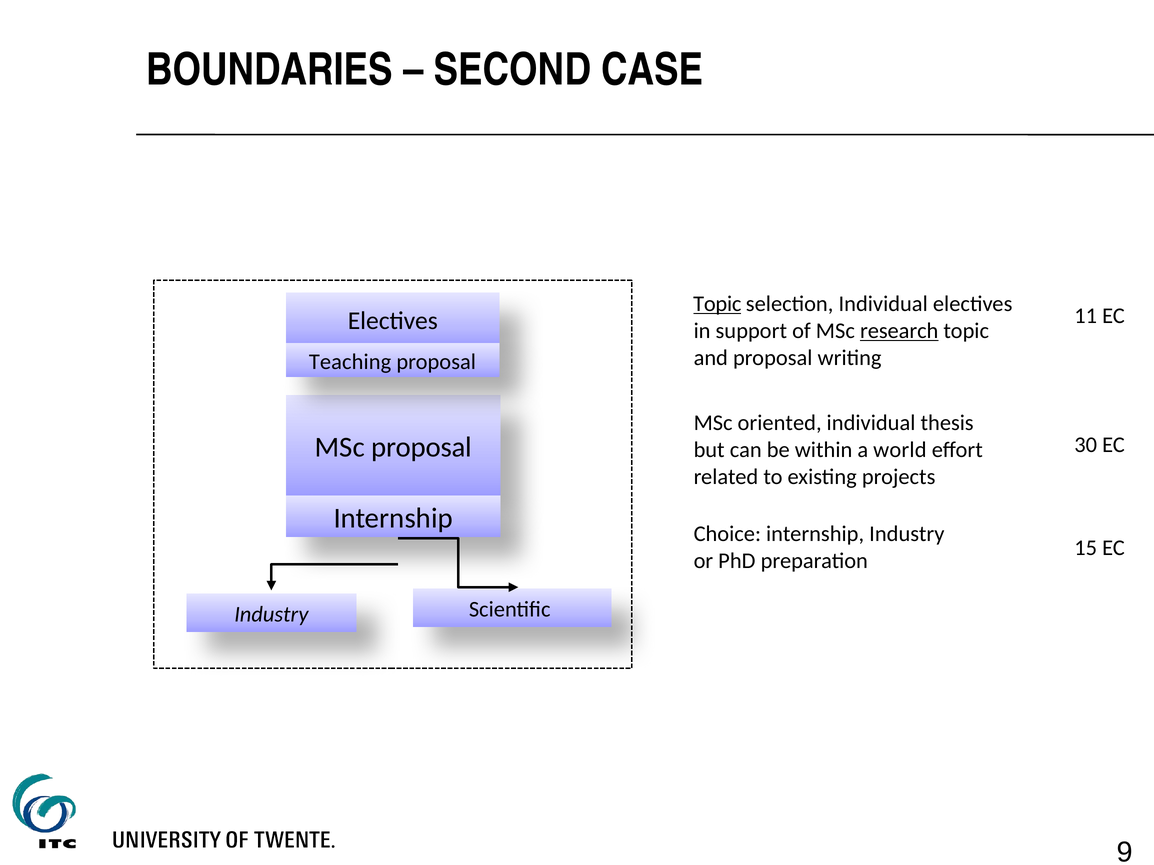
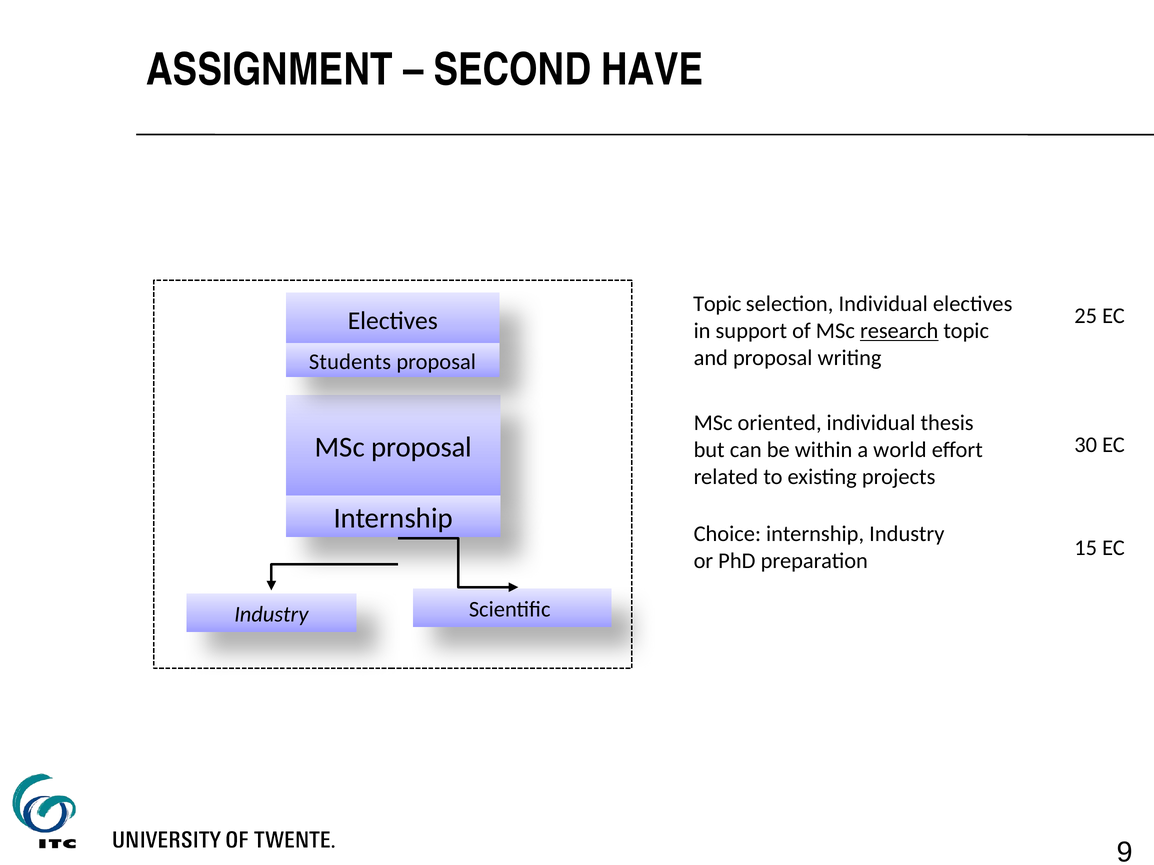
BOUNDARIES: BOUNDARIES -> ASSIGNMENT
CASE: CASE -> HAVE
Topic at (717, 304) underline: present -> none
11: 11 -> 25
Teaching: Teaching -> Students
